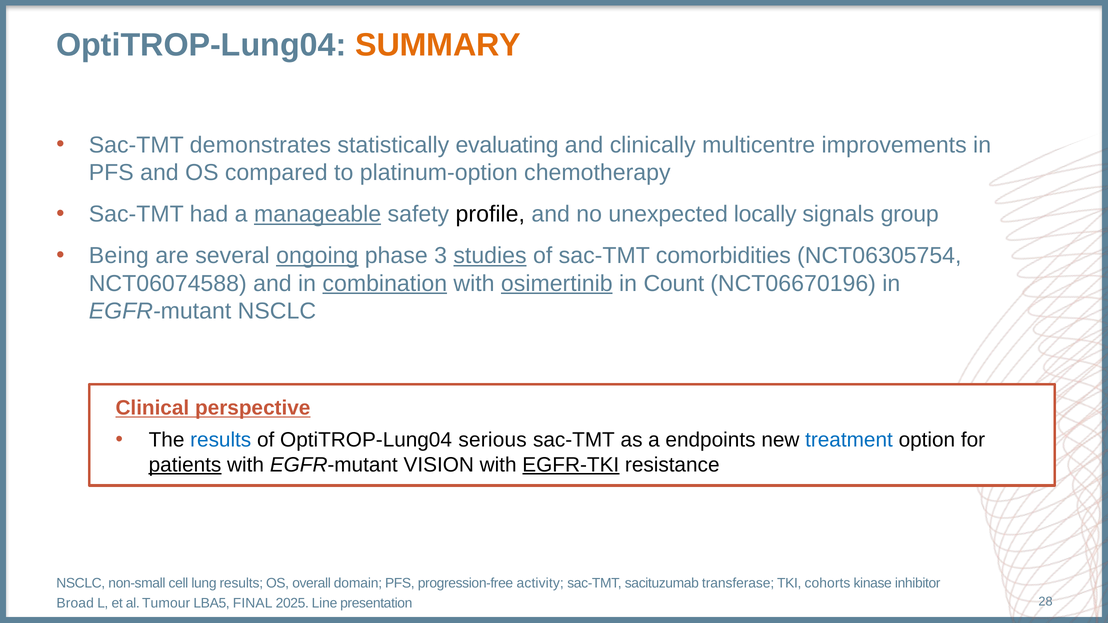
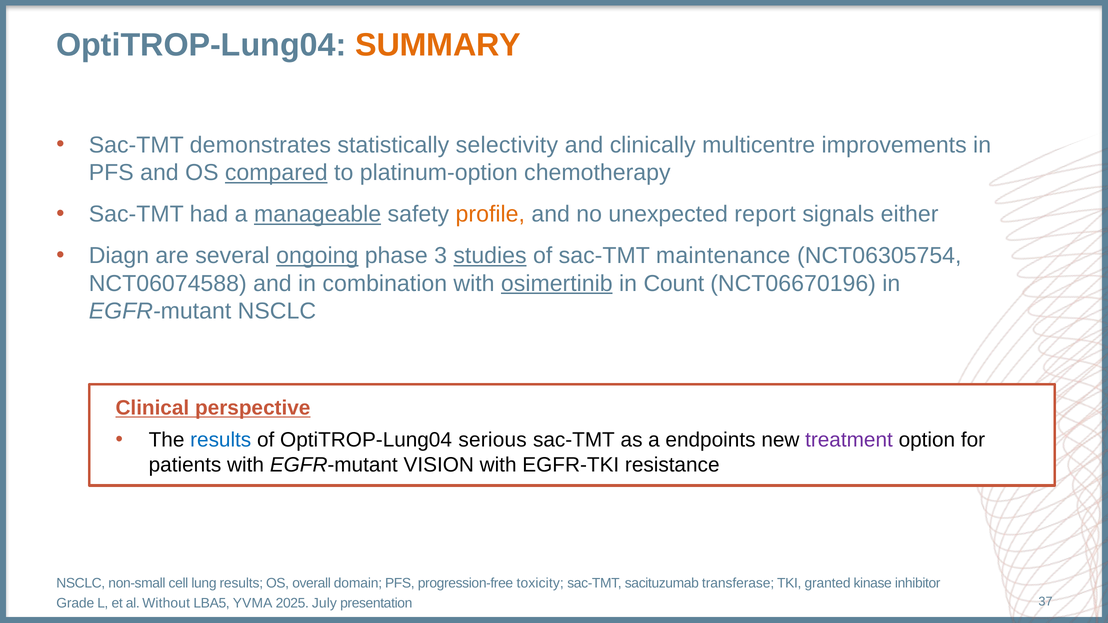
evaluating: evaluating -> selectivity
compared underline: none -> present
profile colour: black -> orange
locally: locally -> report
group: group -> either
Being: Being -> Diagn
comorbidities: comorbidities -> maintenance
combination underline: present -> none
treatment colour: blue -> purple
patients underline: present -> none
EGFR-TKI underline: present -> none
activity: activity -> toxicity
cohorts: cohorts -> granted
Broad: Broad -> Grade
Tumour: Tumour -> Without
FINAL: FINAL -> YVMA
Line: Line -> July
28: 28 -> 37
